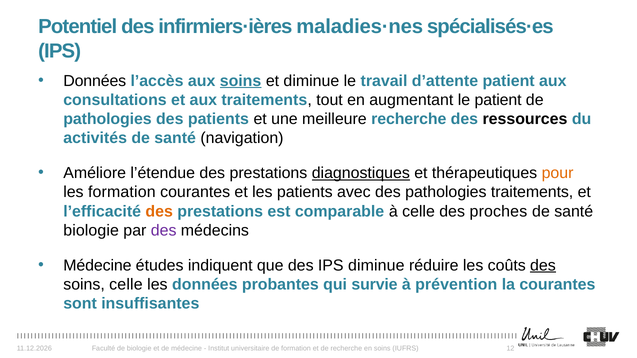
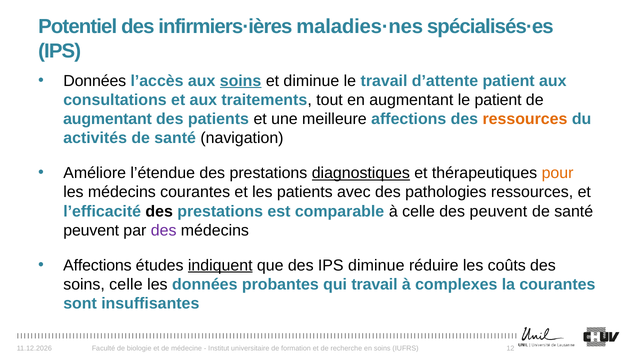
pathologies at (107, 119): pathologies -> augmentant
meilleure recherche: recherche -> affections
ressources at (525, 119) colour: black -> orange
les formation: formation -> médecins
pathologies traitements: traitements -> ressources
des at (159, 211) colour: orange -> black
des proches: proches -> peuvent
biologie at (91, 231): biologie -> peuvent
Médecine at (97, 266): Médecine -> Affections
indiquent underline: none -> present
des at (543, 266) underline: present -> none
qui survie: survie -> travail
prévention: prévention -> complexes
